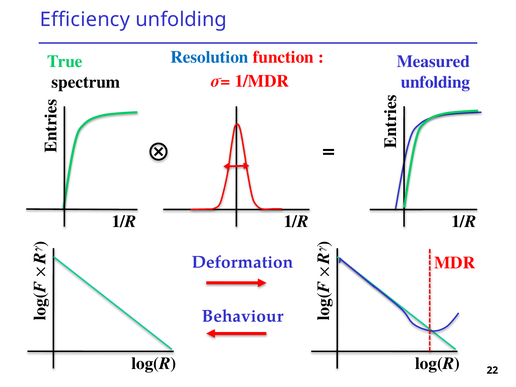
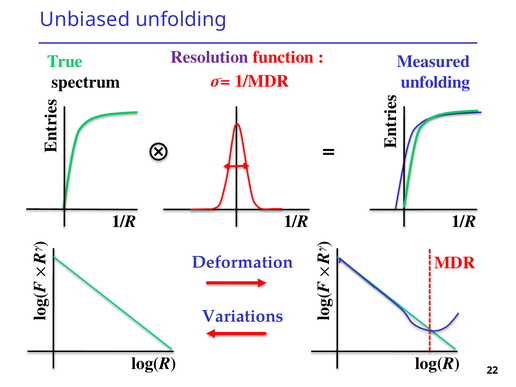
Efficiency: Efficiency -> Unbiased
Resolution colour: blue -> purple
Behaviour: Behaviour -> Variations
